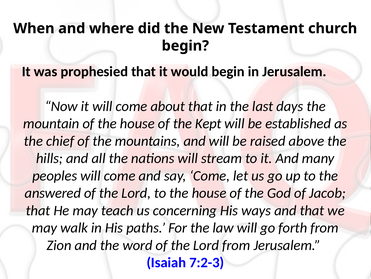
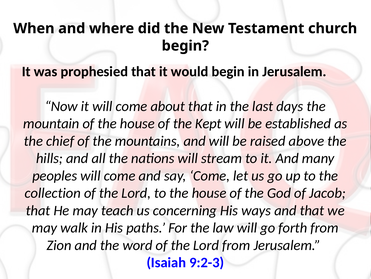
answered: answered -> collection
7:2-3: 7:2-3 -> 9:2-3
